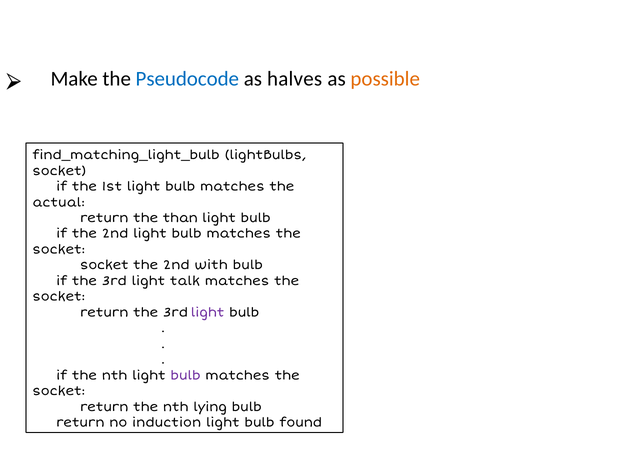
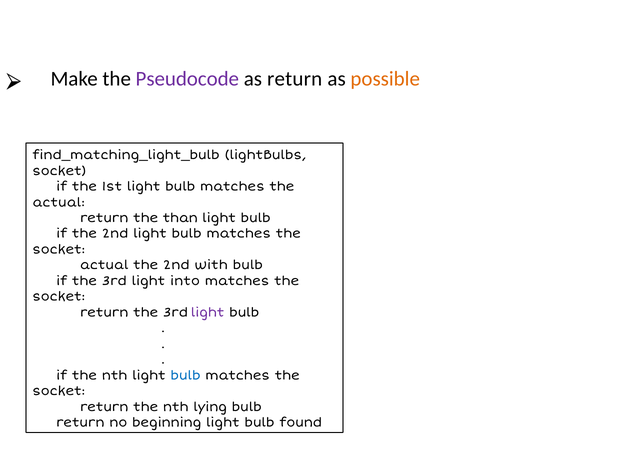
Pseudocode colour: blue -> purple
as halves: halves -> return
socket at (104, 265): socket -> actual
talk: talk -> into
bulb at (186, 375) colour: purple -> blue
induction: induction -> beginning
